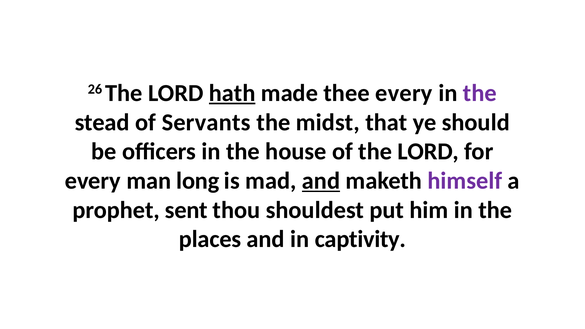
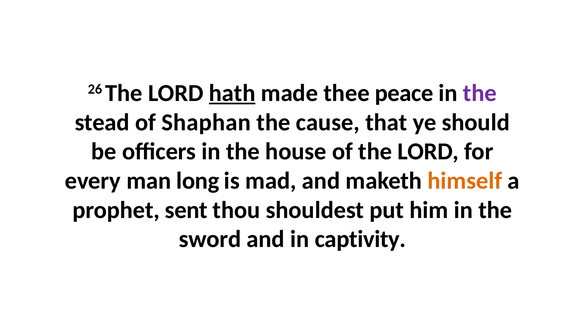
thee every: every -> peace
Servants: Servants -> Shaphan
midst: midst -> cause
and at (321, 181) underline: present -> none
himself colour: purple -> orange
places: places -> sword
